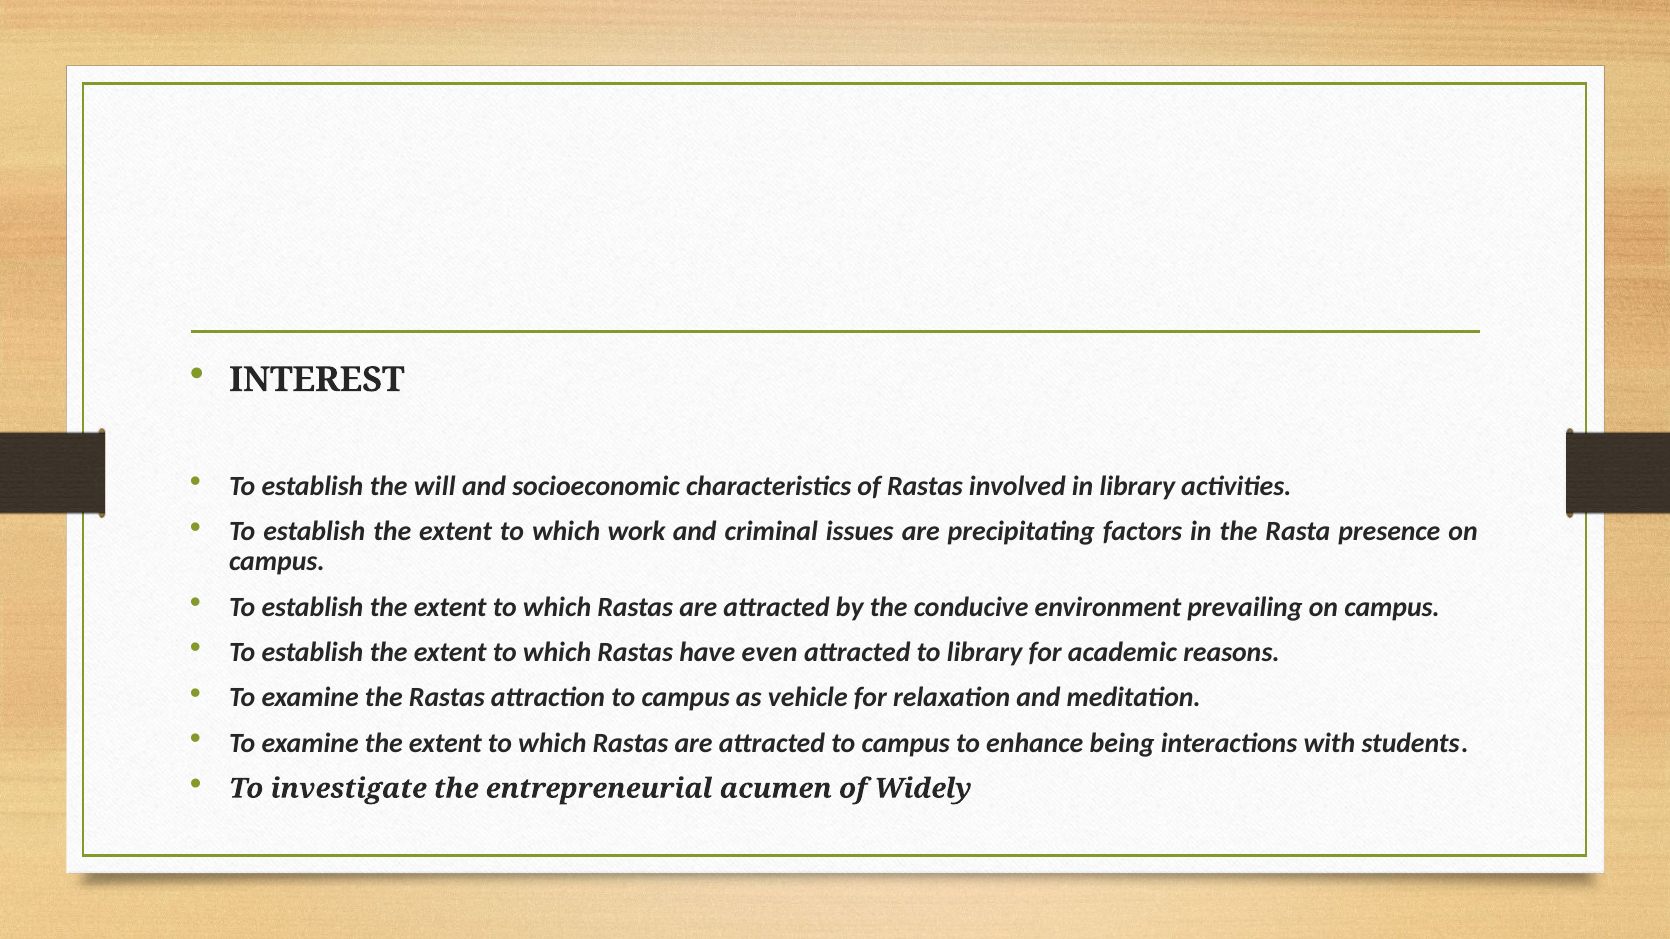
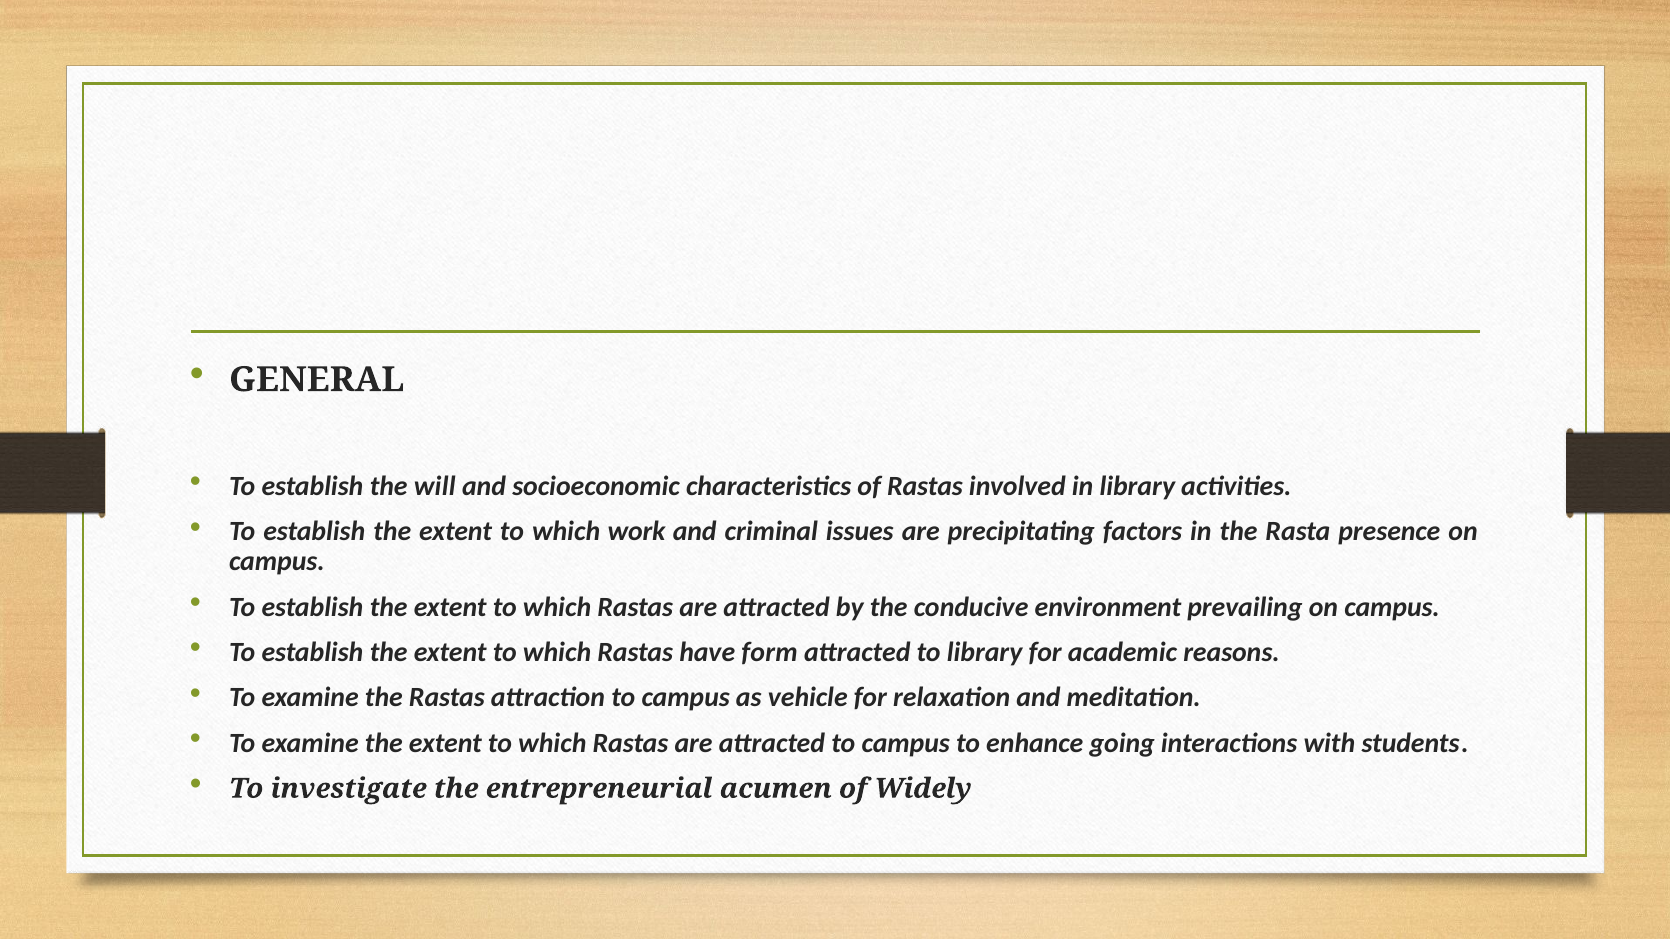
INTEREST: INTEREST -> GENERAL
even: even -> form
being: being -> going
